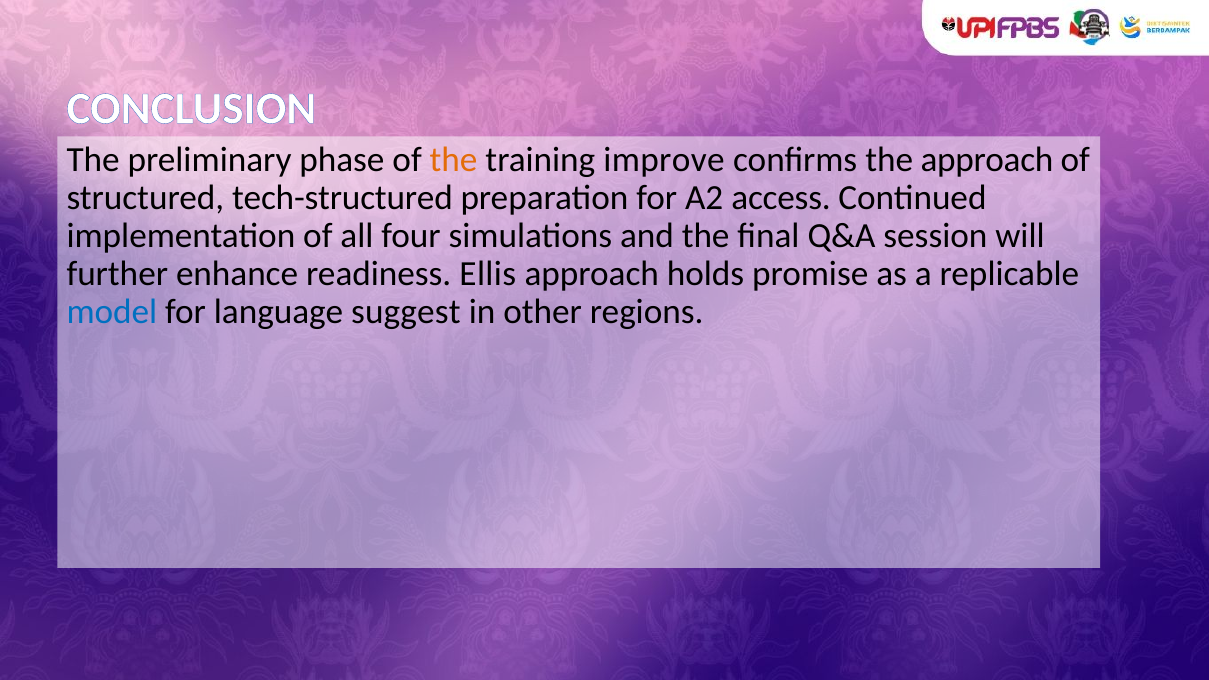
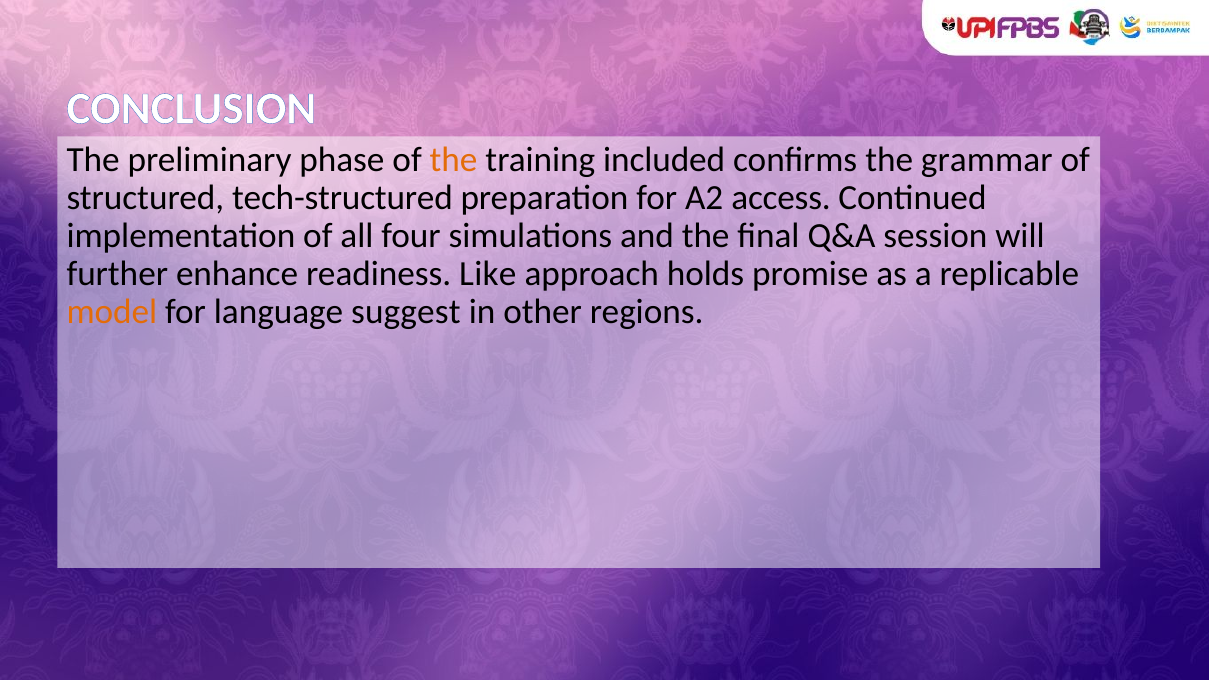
improve: improve -> included
the approach: approach -> grammar
Ellis: Ellis -> Like
model colour: blue -> orange
